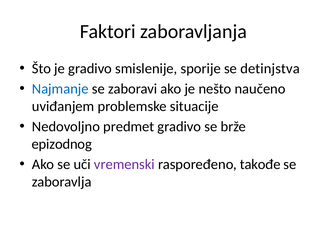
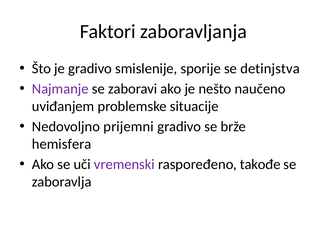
Najmanje colour: blue -> purple
predmet: predmet -> prijemni
epizodnog: epizodnog -> hemisfera
